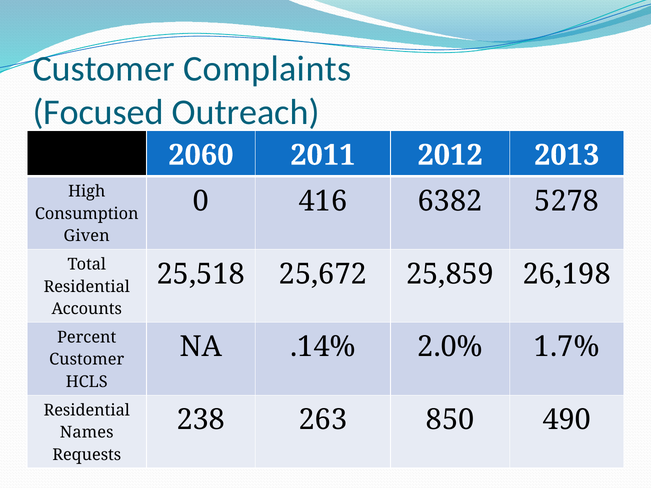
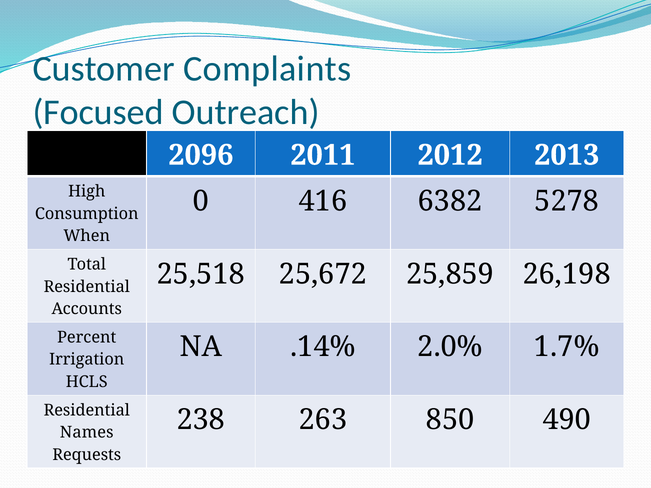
2060: 2060 -> 2096
Given: Given -> When
Customer at (87, 360): Customer -> Irrigation
